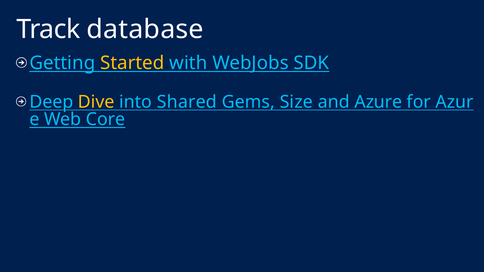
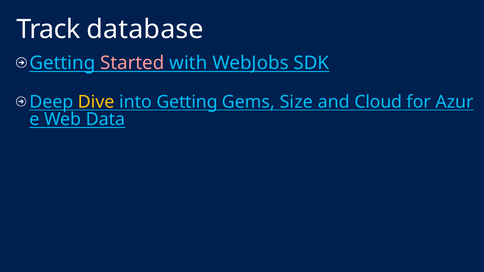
Started colour: yellow -> pink
into Shared: Shared -> Getting
Azure: Azure -> Cloud
Core: Core -> Data
